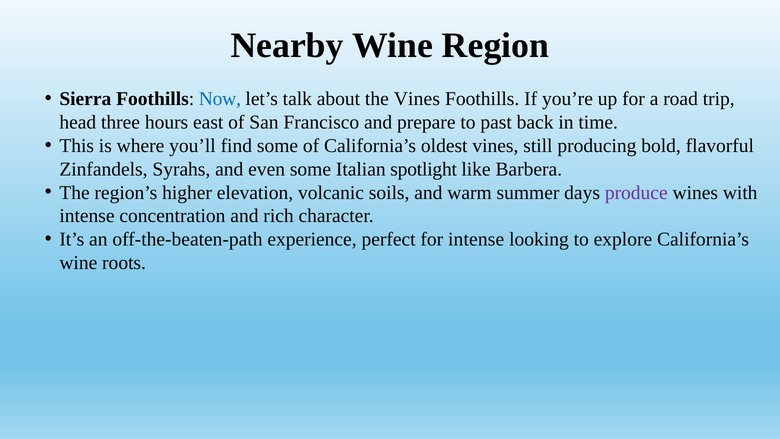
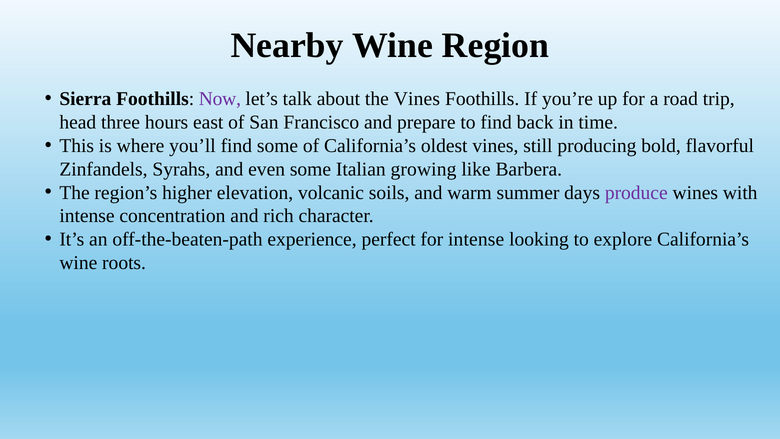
Now colour: blue -> purple
to past: past -> find
spotlight: spotlight -> growing
